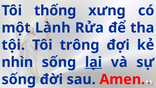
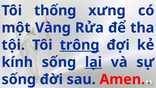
Lành: Lành -> Vàng
trông underline: none -> present
nhìn: nhìn -> kính
